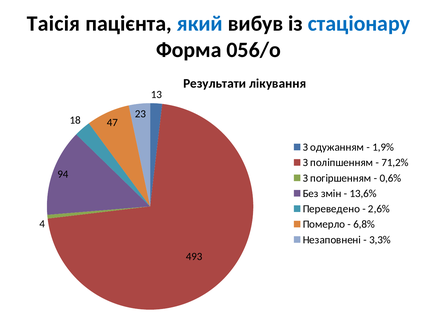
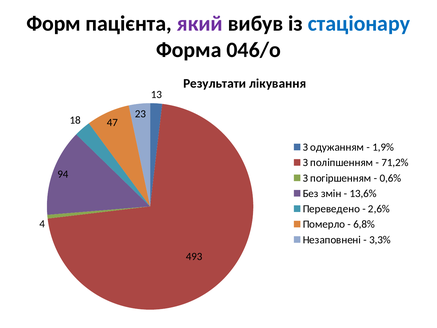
Таісія: Таісія -> Форм
який colour: blue -> purple
056/о: 056/о -> 046/о
